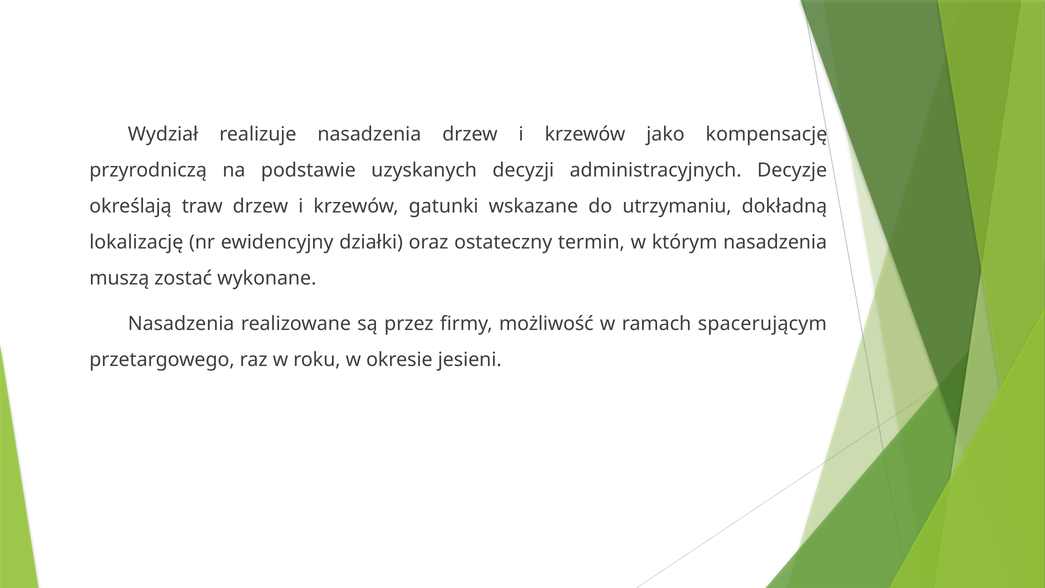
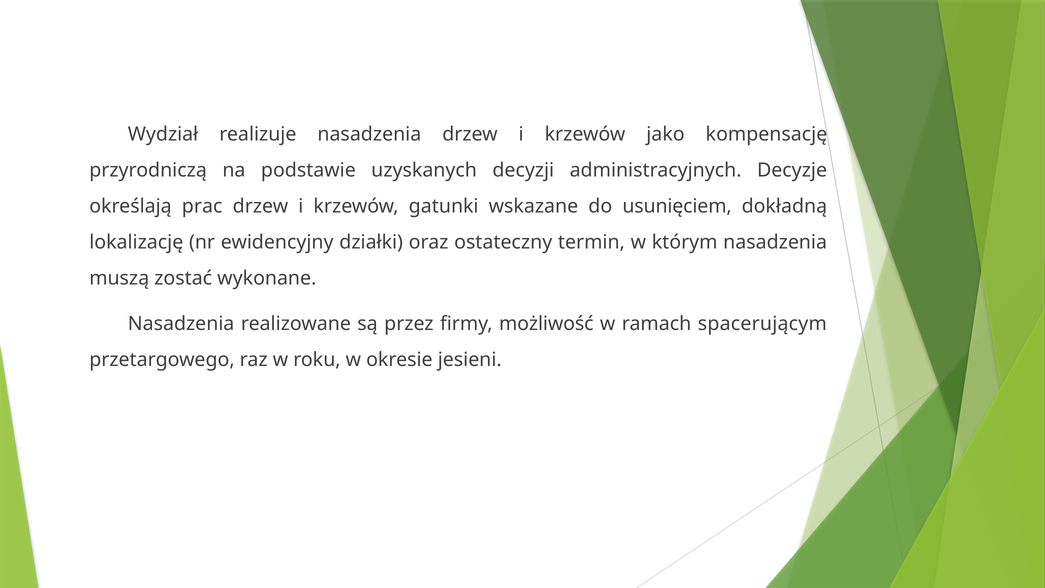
traw: traw -> prac
utrzymaniu: utrzymaniu -> usunięciem
